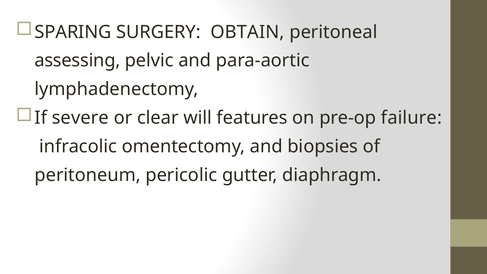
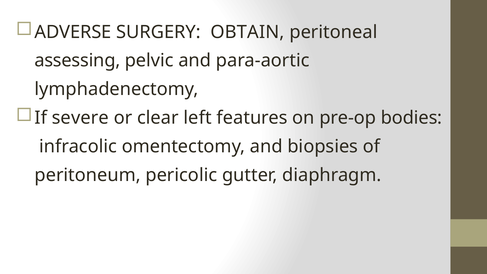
SPARING: SPARING -> ADVERSE
will: will -> left
failure: failure -> bodies
